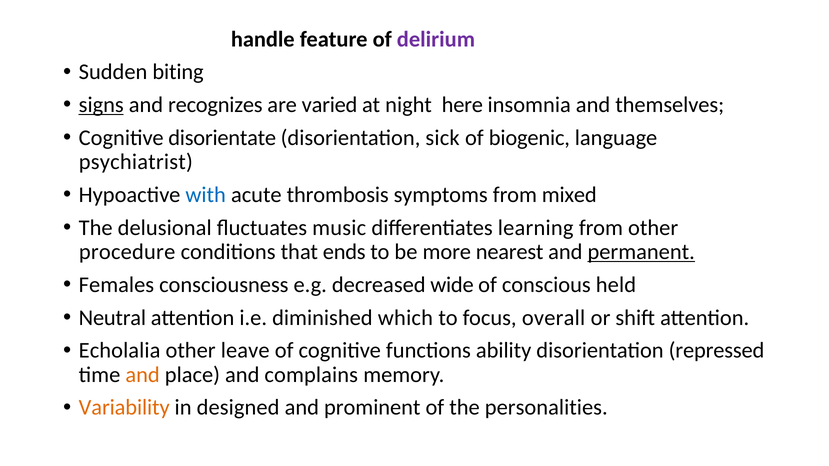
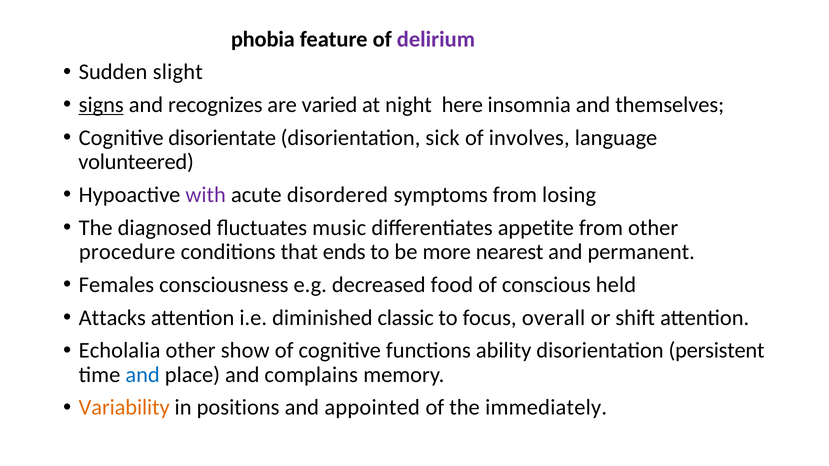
handle: handle -> phobia
biting: biting -> slight
biogenic: biogenic -> involves
psychiatrist: psychiatrist -> volunteered
with colour: blue -> purple
thrombosis: thrombosis -> disordered
mixed: mixed -> losing
delusional: delusional -> diagnosed
learning: learning -> appetite
permanent underline: present -> none
wide: wide -> food
Neutral: Neutral -> Attacks
which: which -> classic
leave: leave -> show
repressed: repressed -> persistent
and at (143, 375) colour: orange -> blue
designed: designed -> positions
prominent: prominent -> appointed
personalities: personalities -> immediately
